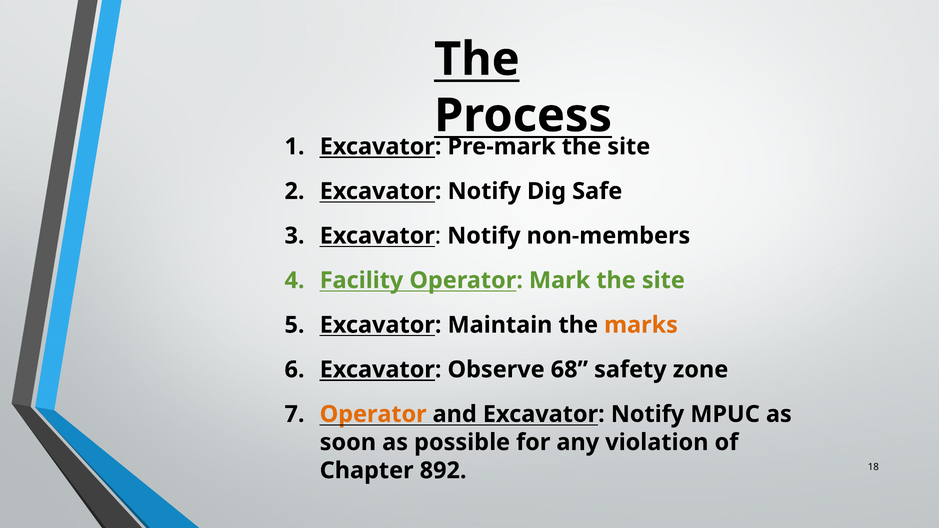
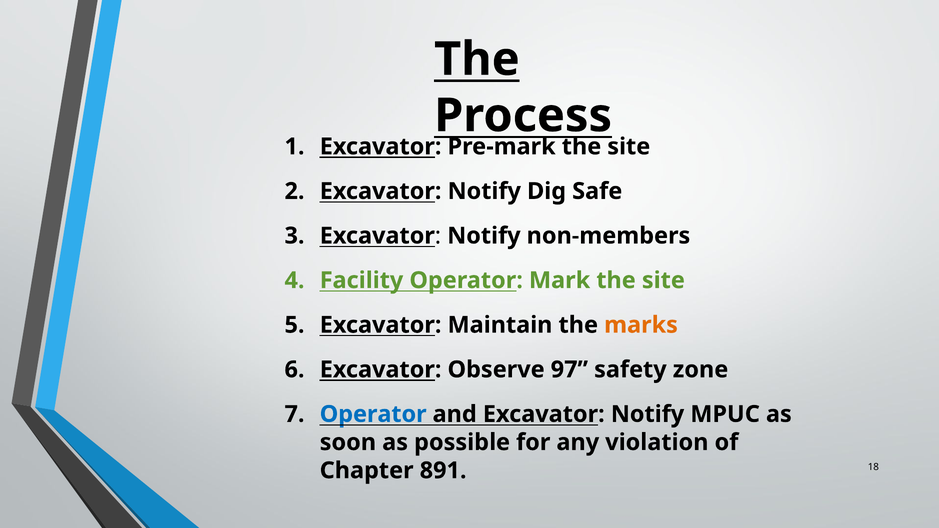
68: 68 -> 97
Operator at (373, 414) colour: orange -> blue
892: 892 -> 891
